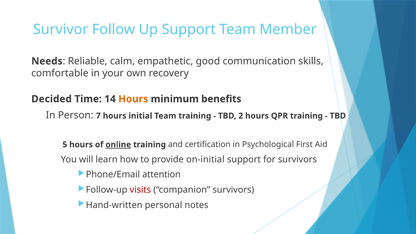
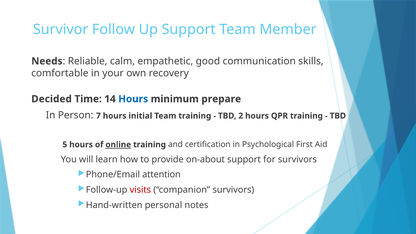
Hours at (133, 99) colour: orange -> blue
benefits: benefits -> prepare
on-initial: on-initial -> on-about
